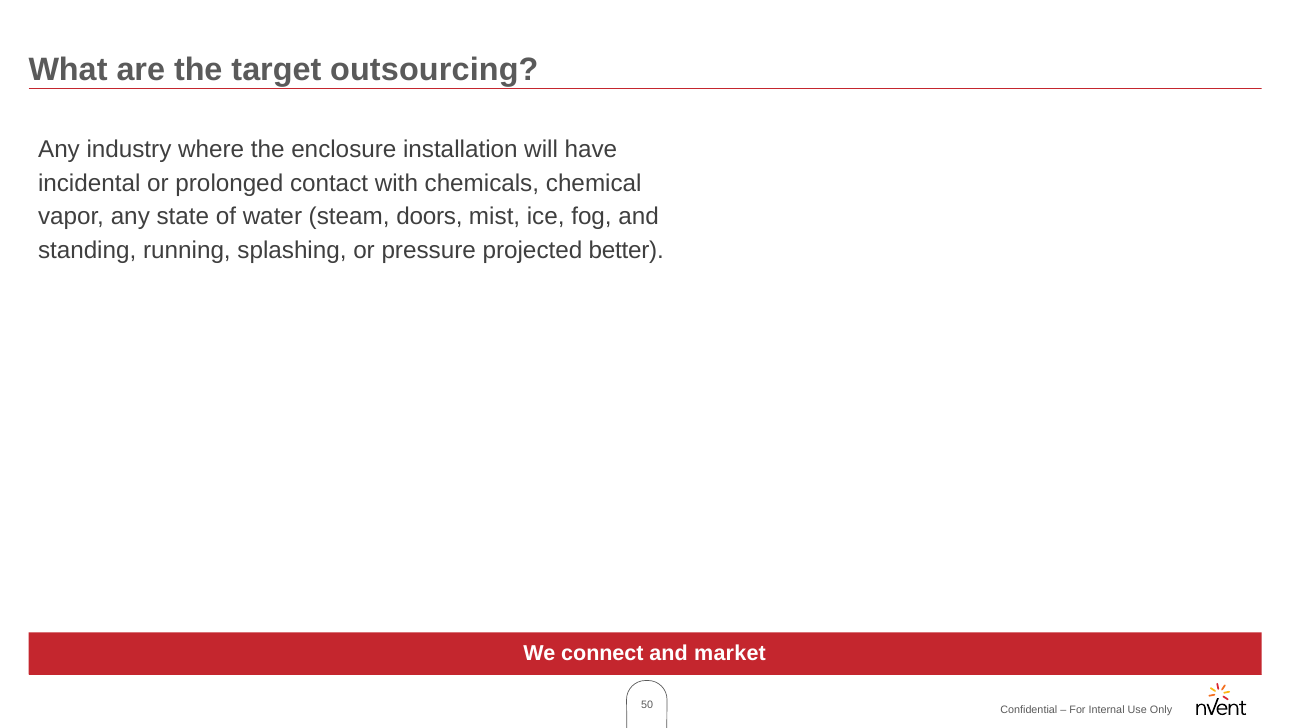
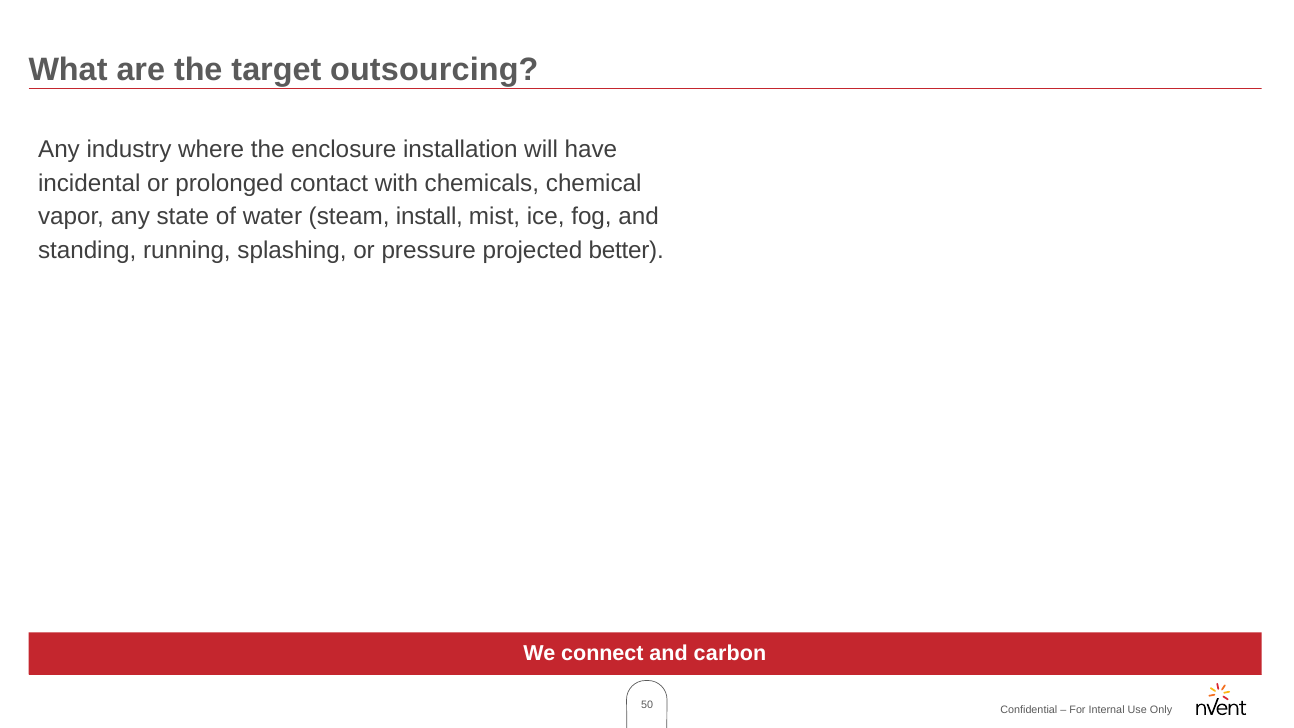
doors: doors -> install
market: market -> carbon
